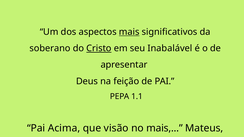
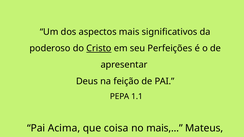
mais at (129, 32) underline: present -> none
soberano: soberano -> poderoso
Inabalável: Inabalável -> Perfeições
visão: visão -> coisa
